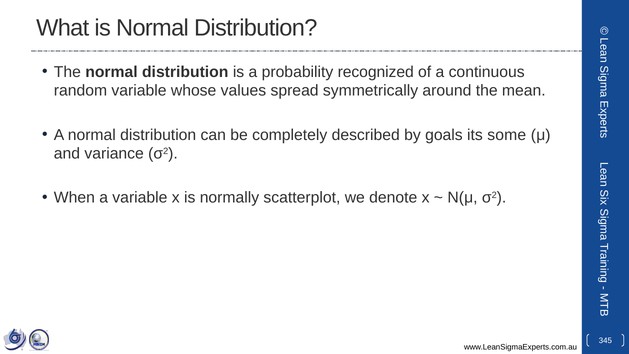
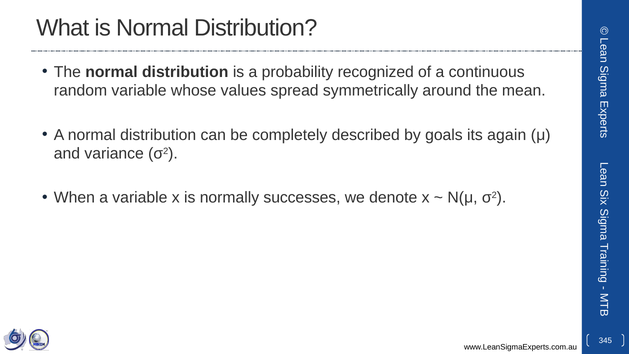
some: some -> again
scatterplot: scatterplot -> successes
